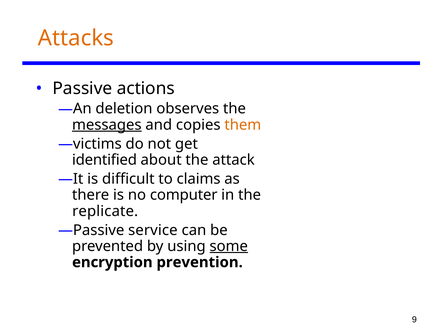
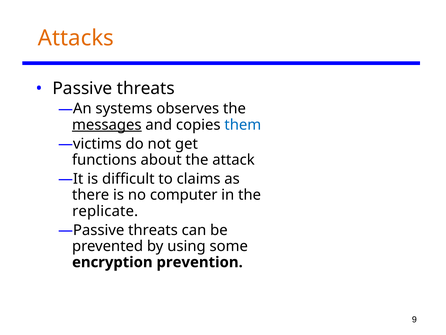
Passive actions: actions -> threats
deletion: deletion -> systems
them colour: orange -> blue
identified: identified -> functions
service at (153, 230): service -> threats
some underline: present -> none
